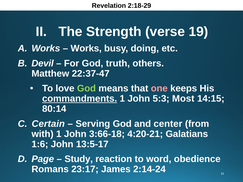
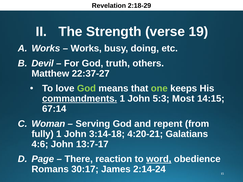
22:37-47: 22:37-47 -> 22:37-27
one colour: pink -> light green
80:14: 80:14 -> 67:14
Certain: Certain -> Woman
center: center -> repent
with: with -> fully
3:66-18: 3:66-18 -> 3:14-18
1:6: 1:6 -> 4:6
13:5-17: 13:5-17 -> 13:7-17
Study: Study -> There
word underline: none -> present
23:17: 23:17 -> 30:17
